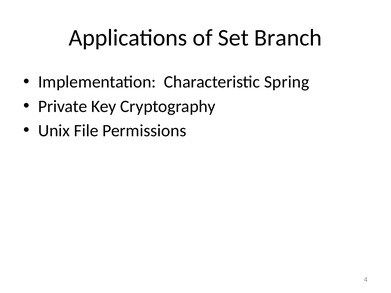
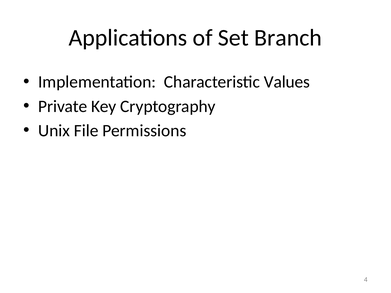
Spring: Spring -> Values
